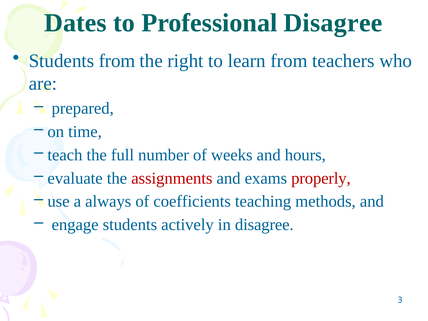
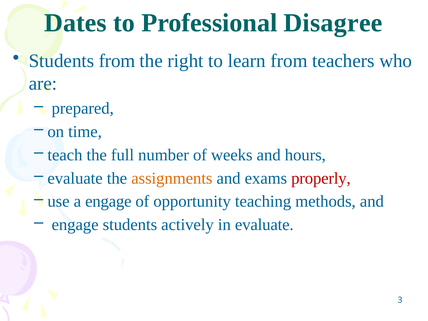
assignments colour: red -> orange
a always: always -> engage
coefficients: coefficients -> opportunity
in disagree: disagree -> evaluate
